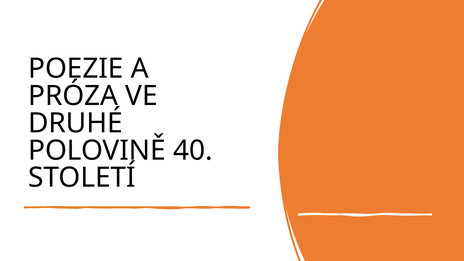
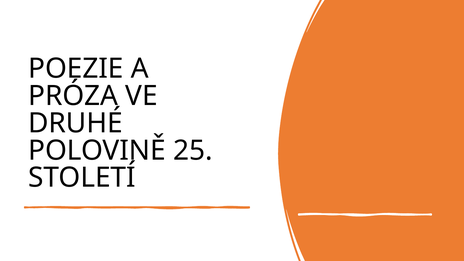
40: 40 -> 25
